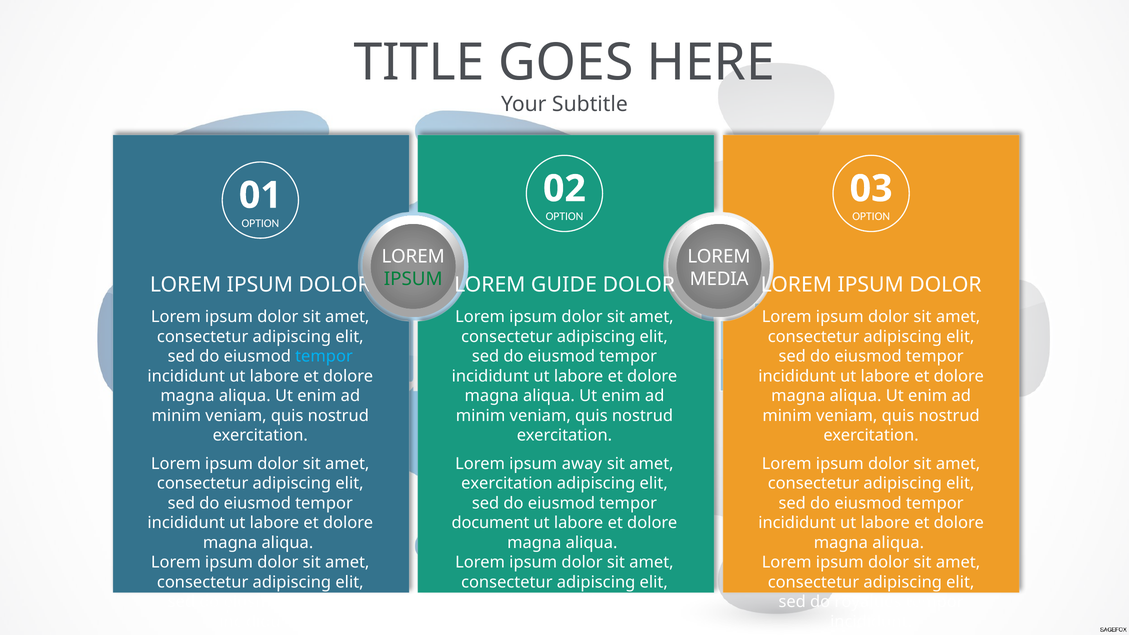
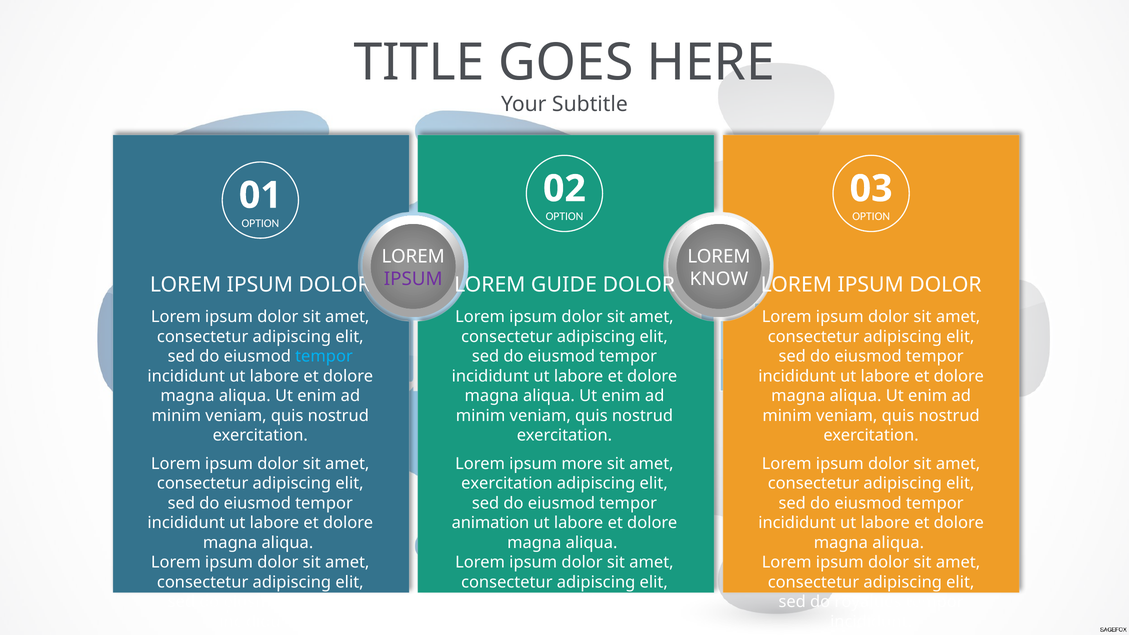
IPSUM at (413, 279) colour: green -> purple
MEDIA: MEDIA -> KNOW
away: away -> more
document: document -> animation
